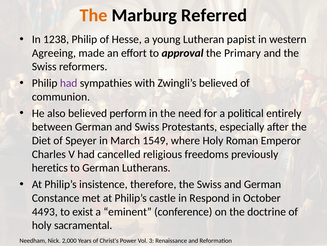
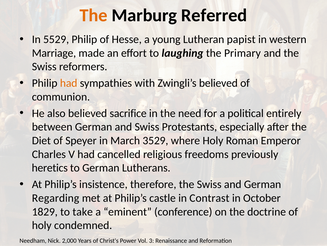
1238: 1238 -> 5529
Agreeing: Agreeing -> Marriage
approval: approval -> laughing
had at (69, 83) colour: purple -> orange
perform: perform -> sacrifice
1549: 1549 -> 3529
Constance: Constance -> Regarding
Respond: Respond -> Contrast
4493: 4493 -> 1829
exist: exist -> take
sacramental: sacramental -> condemned
